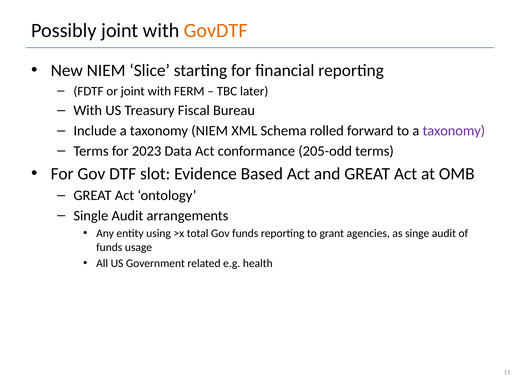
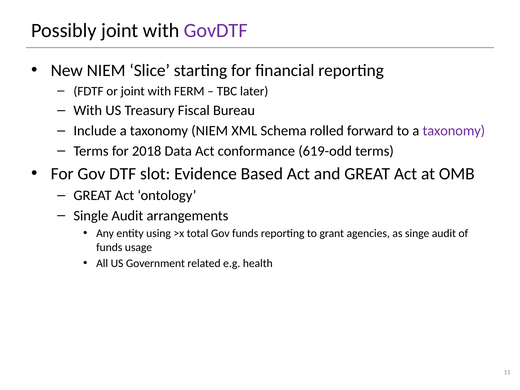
GovDTF colour: orange -> purple
2023: 2023 -> 2018
205-odd: 205-odd -> 619-odd
